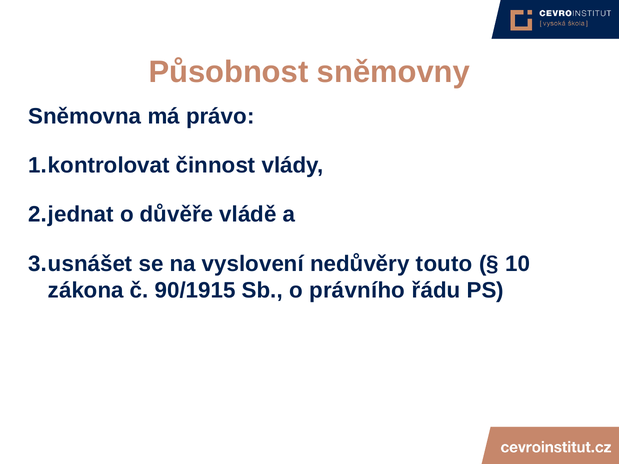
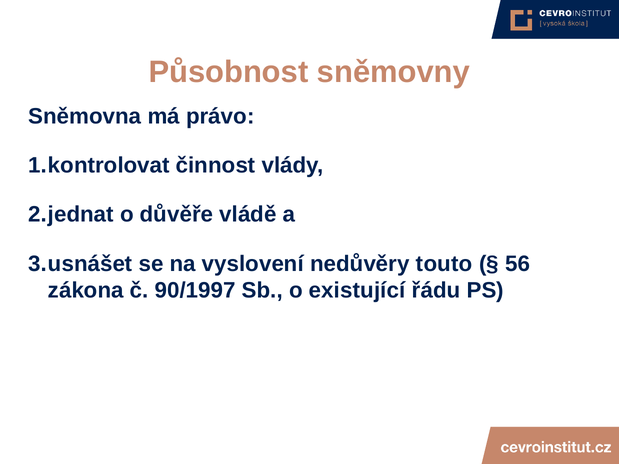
10: 10 -> 56
90/1915: 90/1915 -> 90/1997
právního: právního -> existující
